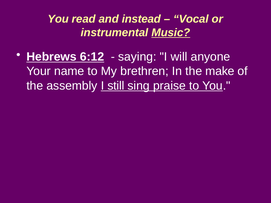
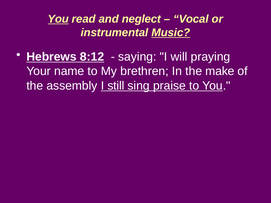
You at (58, 19) underline: none -> present
instead: instead -> neglect
6:12: 6:12 -> 8:12
anyone: anyone -> praying
